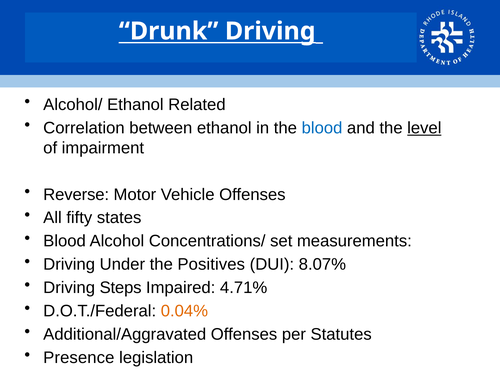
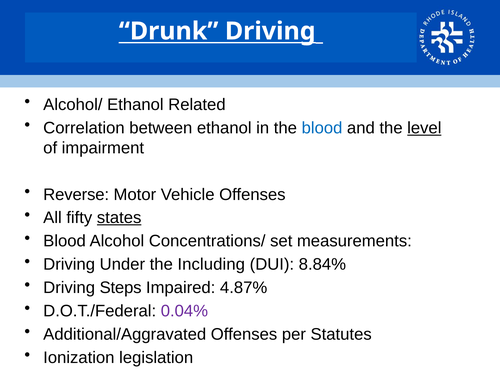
states underline: none -> present
Positives: Positives -> Including
8.07%: 8.07% -> 8.84%
4.71%: 4.71% -> 4.87%
0.04% colour: orange -> purple
Presence: Presence -> Ionization
